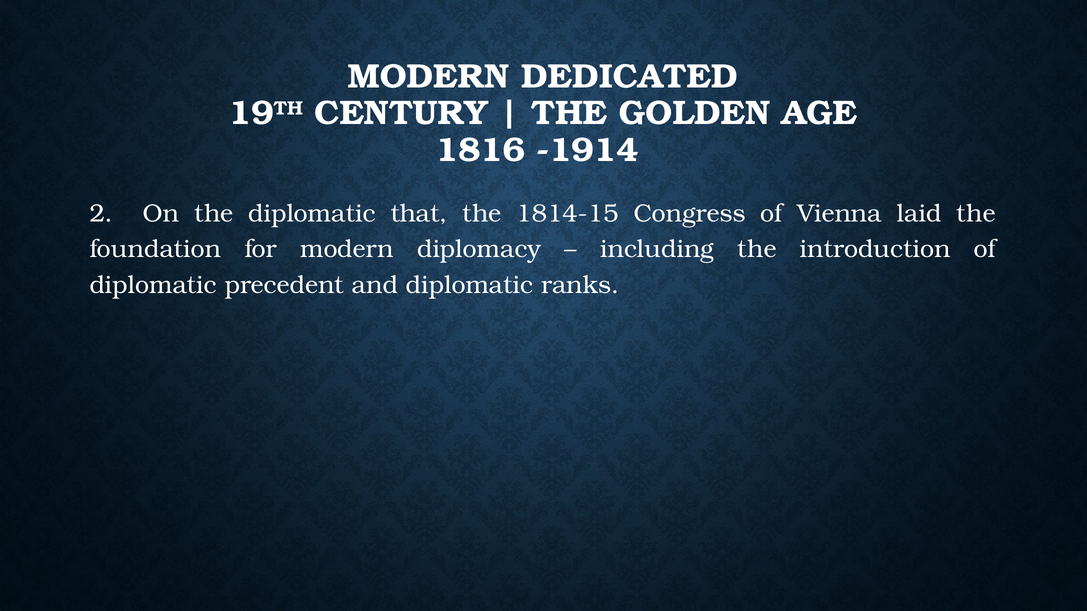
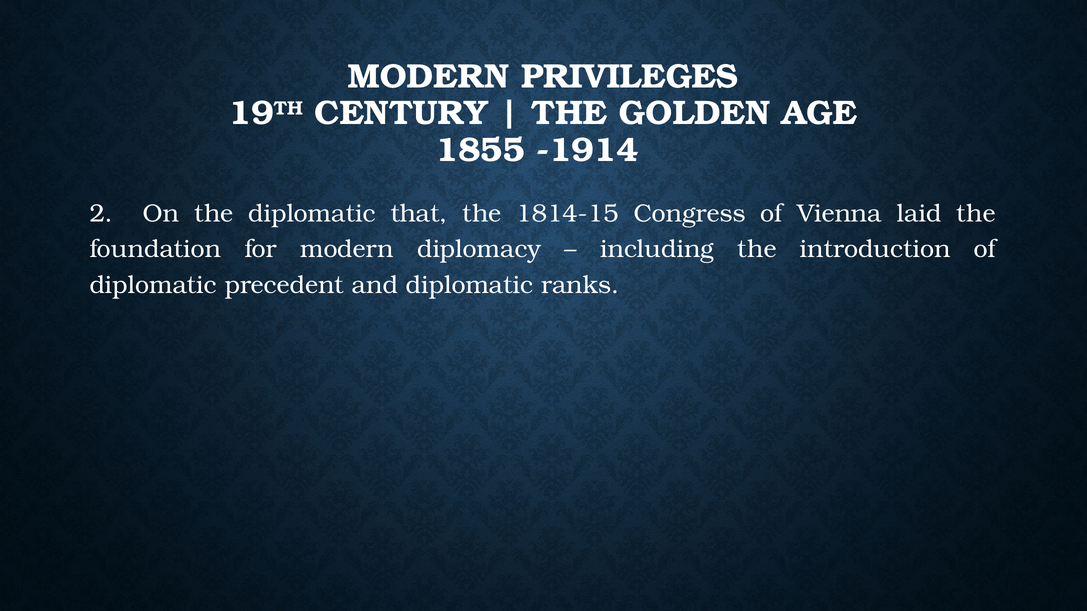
DEDICATED: DEDICATED -> PRIVILEGES
1816: 1816 -> 1855
